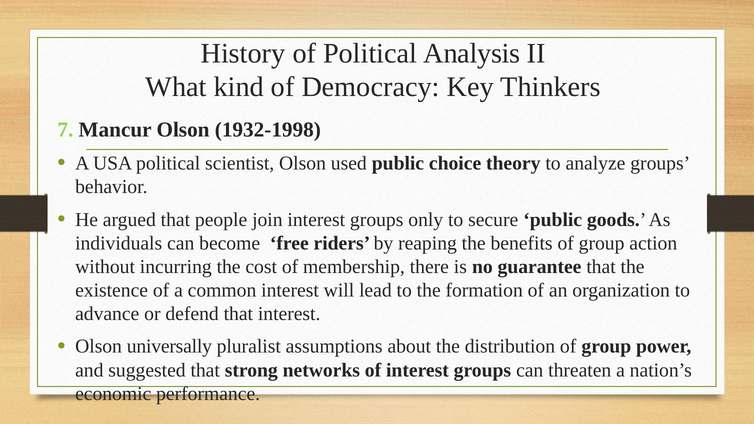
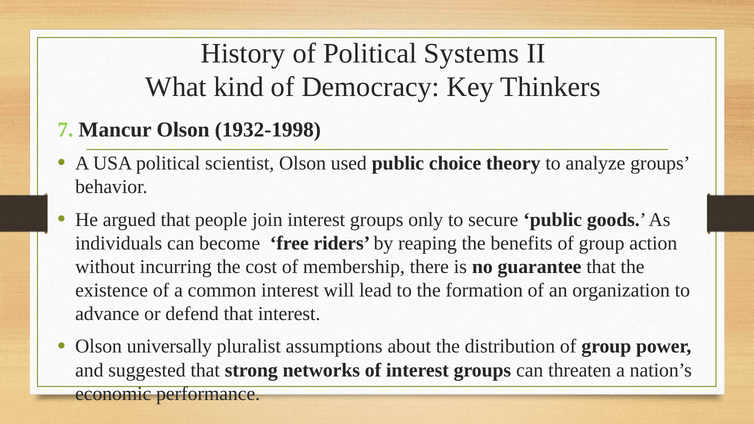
Analysis: Analysis -> Systems
